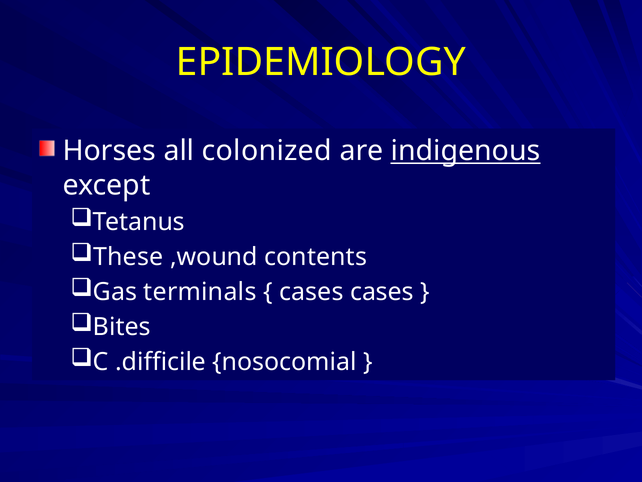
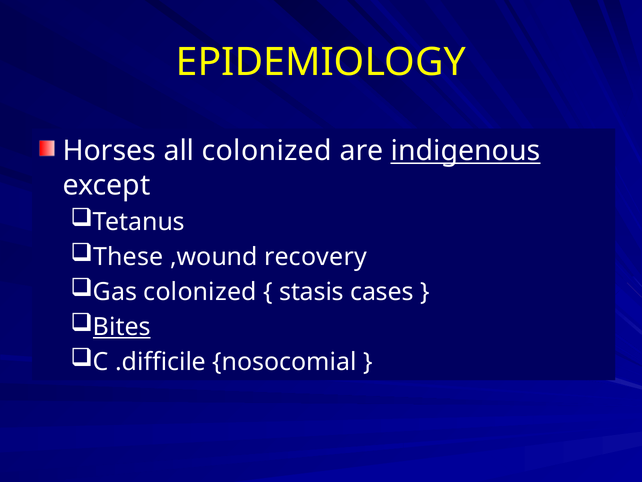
contents: contents -> recovery
Gas terminals: terminals -> colonized
cases at (311, 292): cases -> stasis
Bites underline: none -> present
